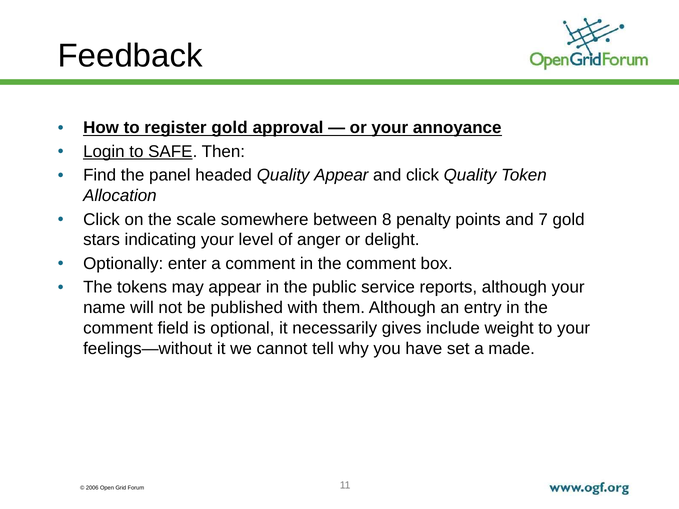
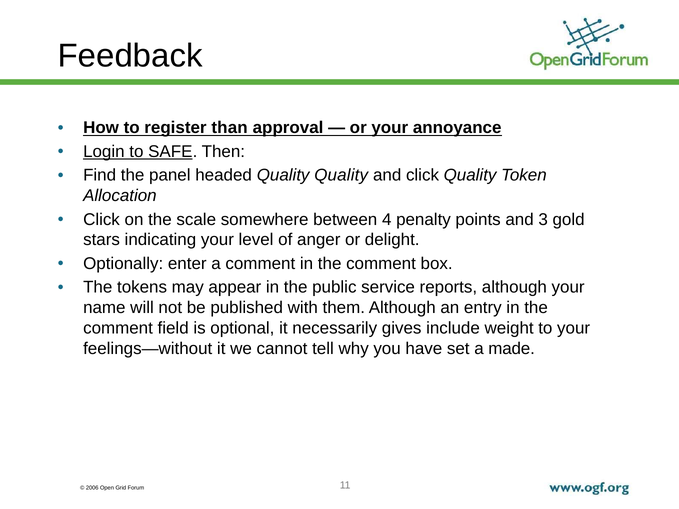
register gold: gold -> than
Quality Appear: Appear -> Quality
8: 8 -> 4
7: 7 -> 3
